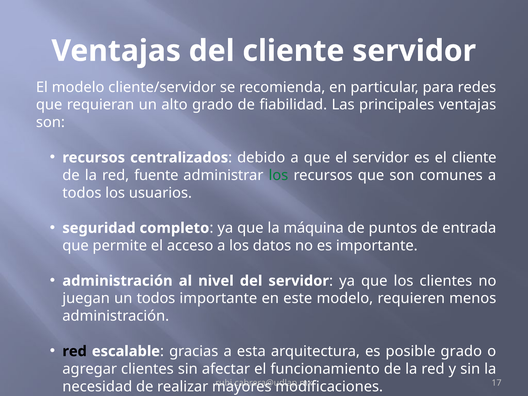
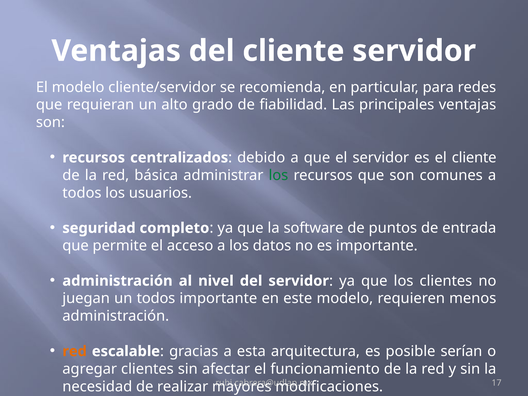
fuente: fuente -> básica
máquina: máquina -> software
red at (75, 351) colour: black -> orange
posible grado: grado -> serían
